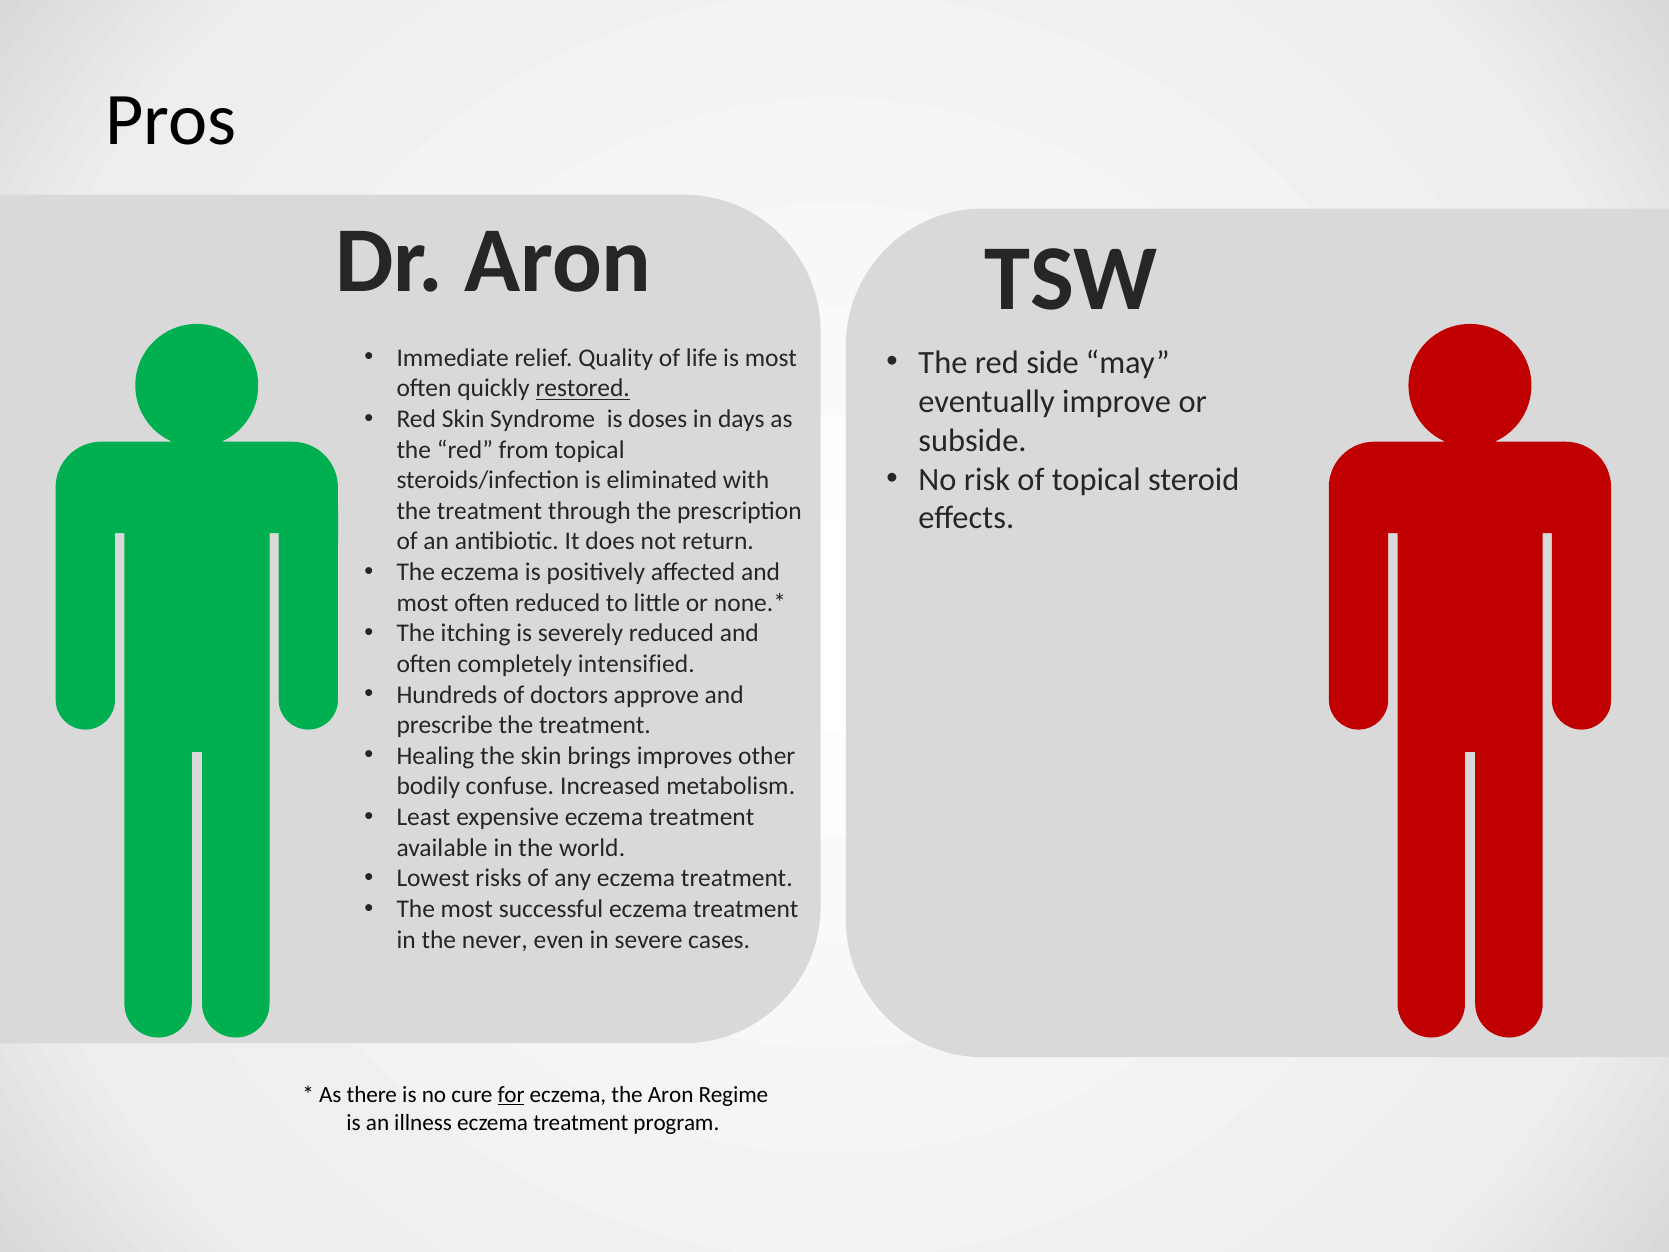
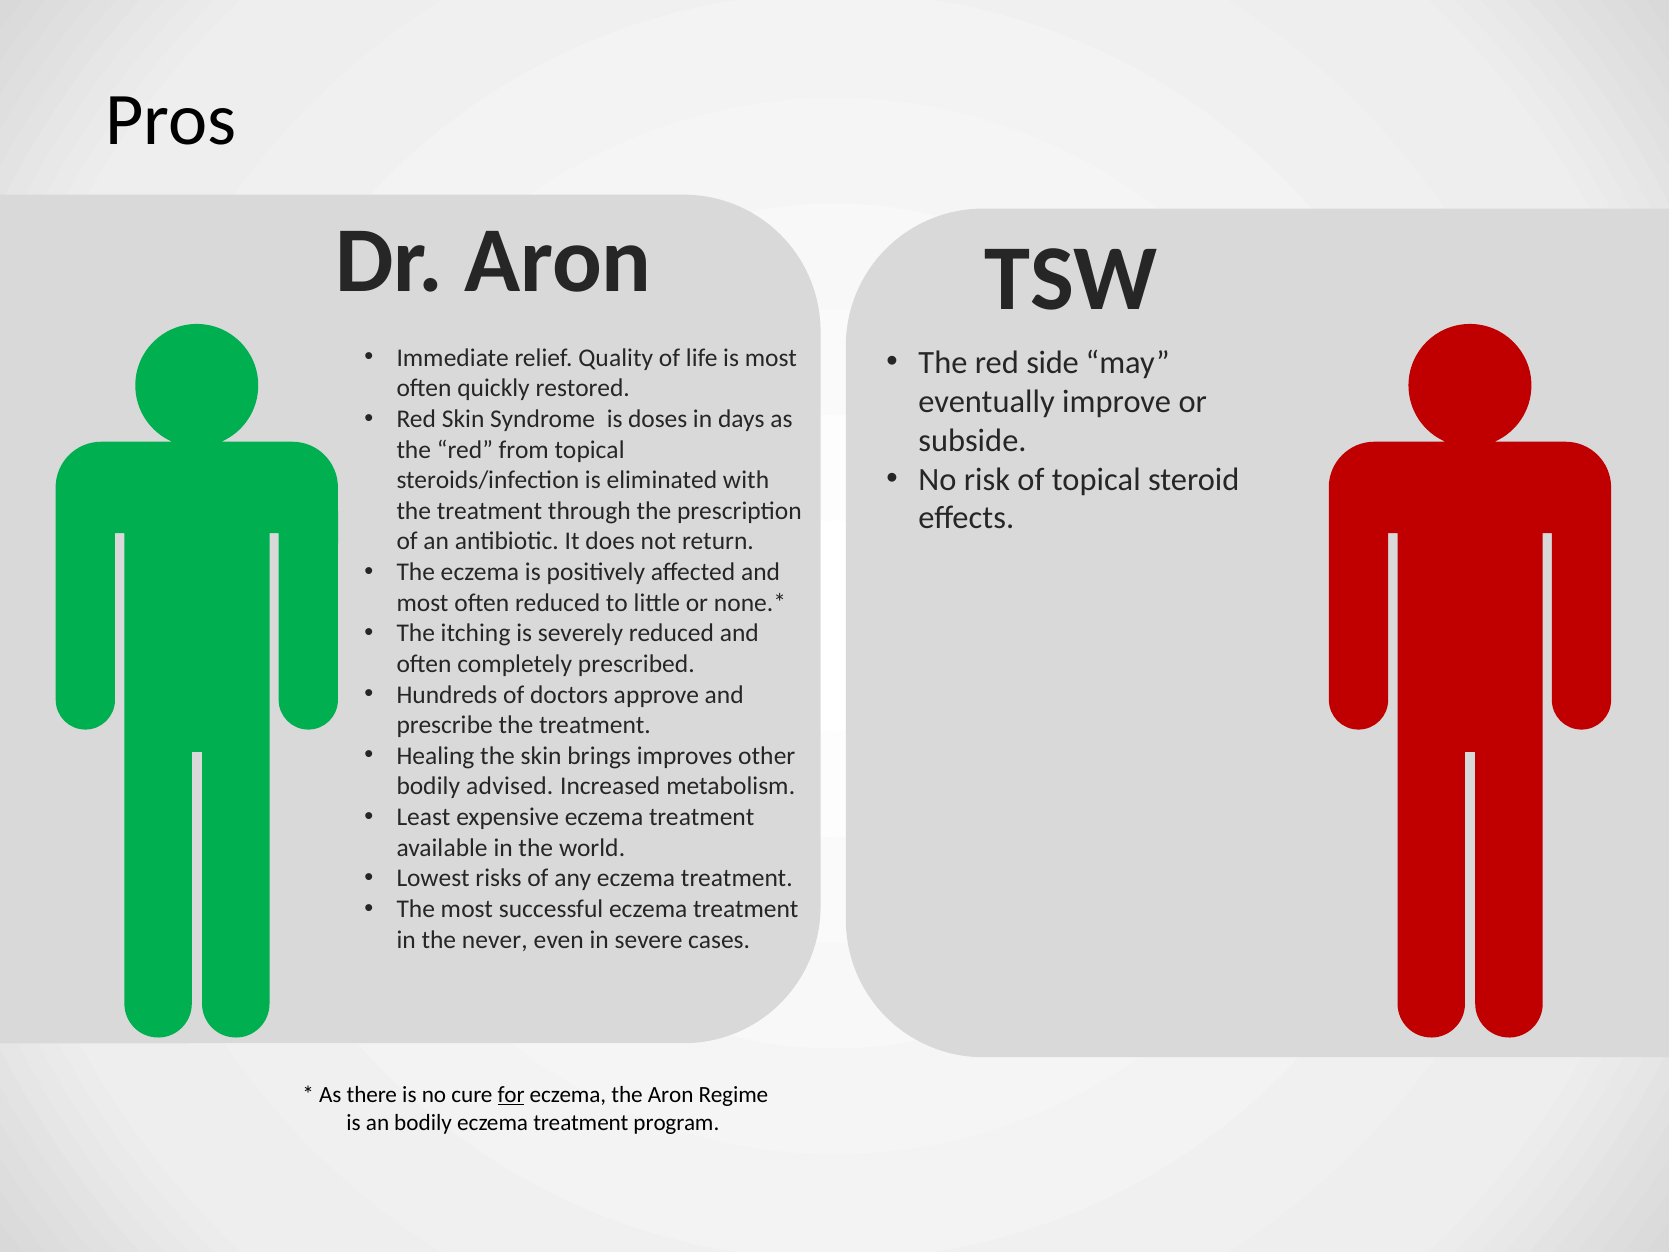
restored underline: present -> none
intensified: intensified -> prescribed
confuse: confuse -> advised
an illness: illness -> bodily
